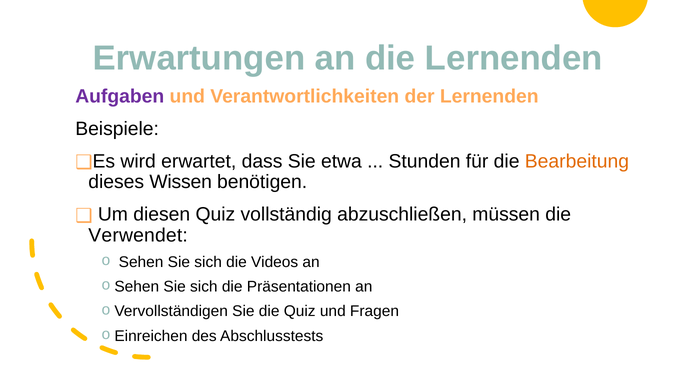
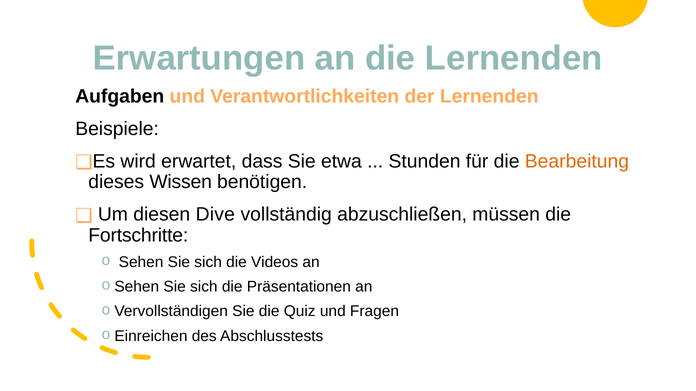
Aufgaben colour: purple -> black
diesen Quiz: Quiz -> Dive
Verwendet: Verwendet -> Fortschritte
